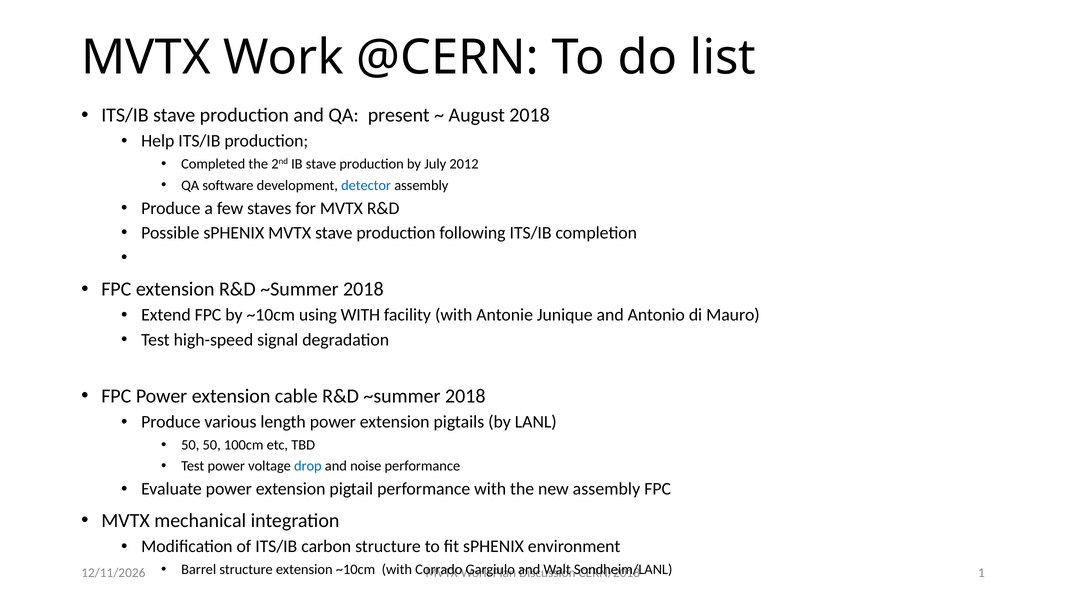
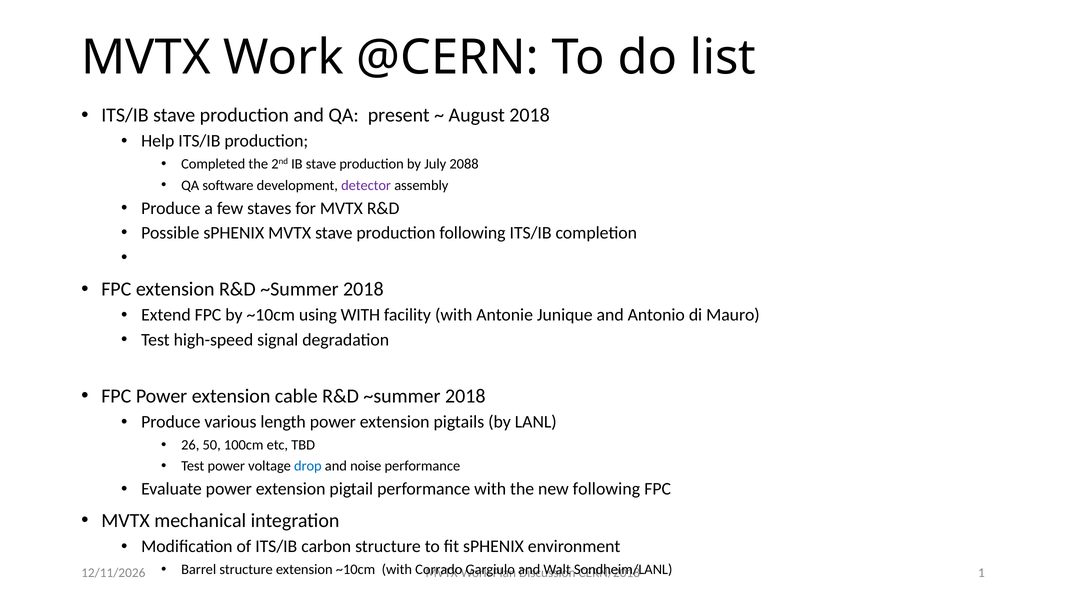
2012: 2012 -> 2088
detector colour: blue -> purple
50 at (190, 445): 50 -> 26
new assembly: assembly -> following
